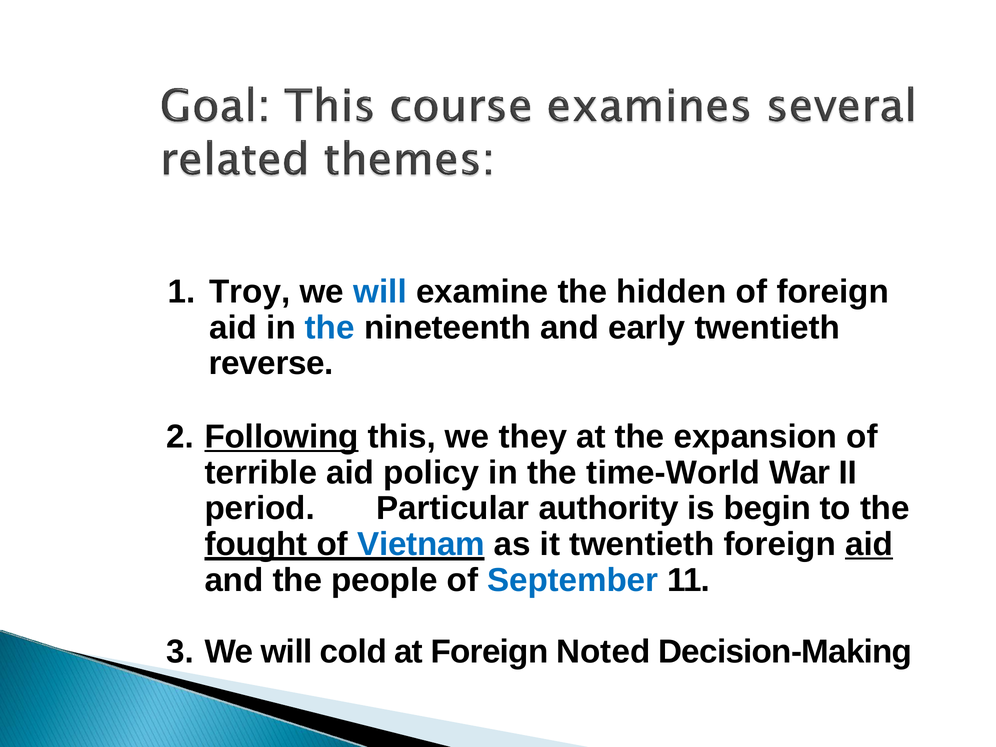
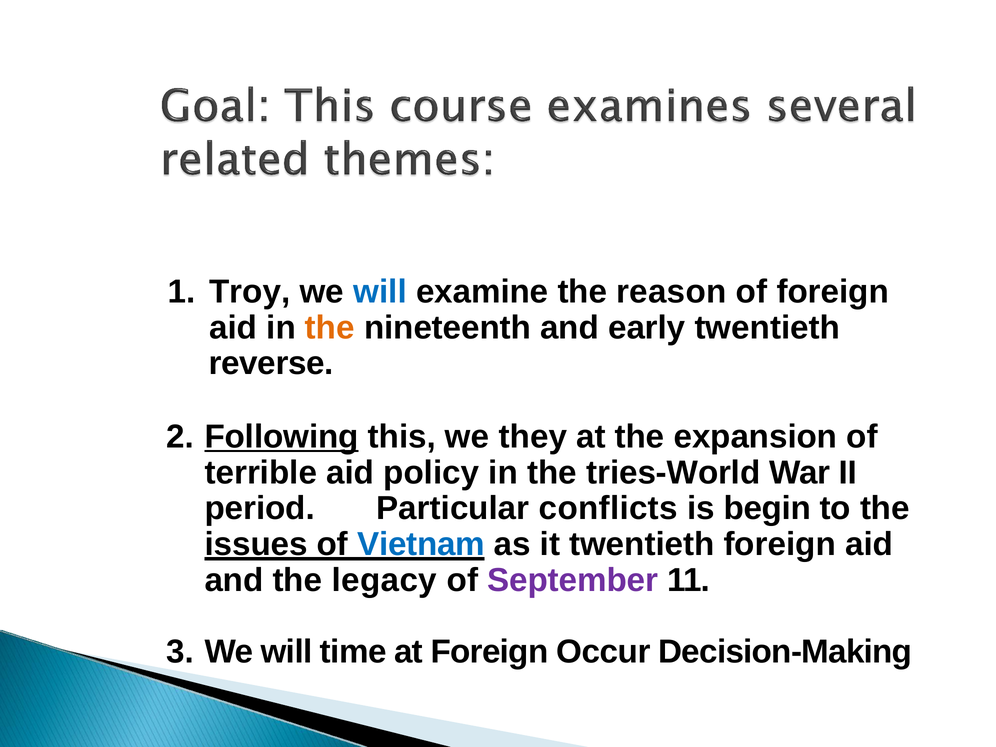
hidden: hidden -> reason
the at (330, 328) colour: blue -> orange
time-World: time-World -> tries-World
authority: authority -> conflicts
fought: fought -> issues
aid at (869, 544) underline: present -> none
people: people -> legacy
September colour: blue -> purple
cold: cold -> time
Noted: Noted -> Occur
